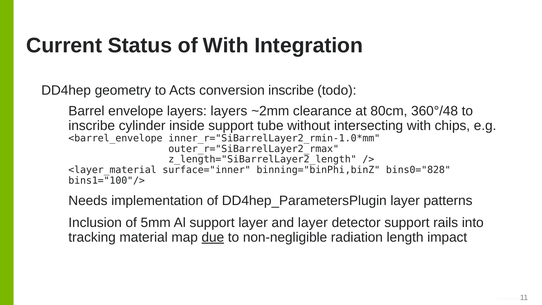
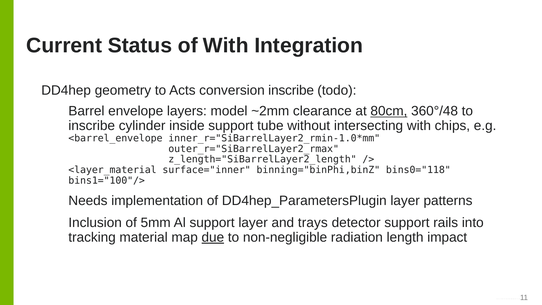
layers layers: layers -> model
80cm underline: none -> present
bins0="828: bins0="828 -> bins0="118
and layer: layer -> trays
